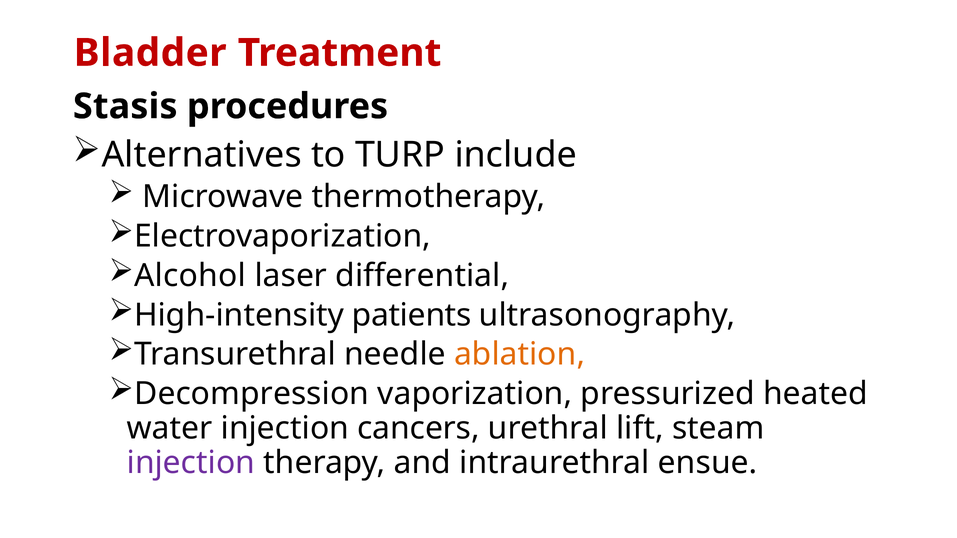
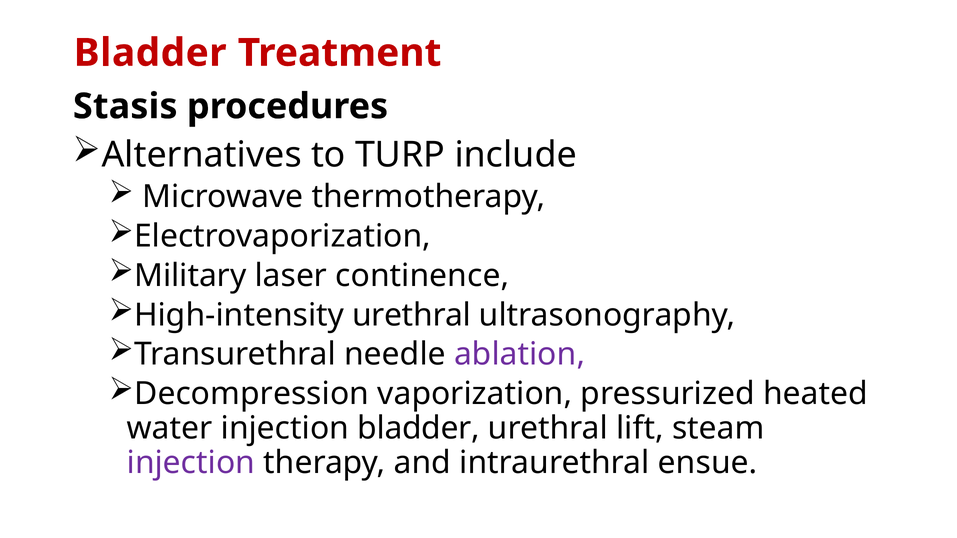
Alcohol: Alcohol -> Military
differential: differential -> continence
High-intensity patients: patients -> urethral
ablation colour: orange -> purple
injection cancers: cancers -> bladder
